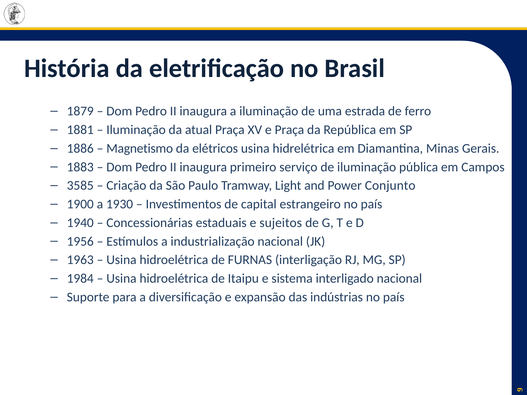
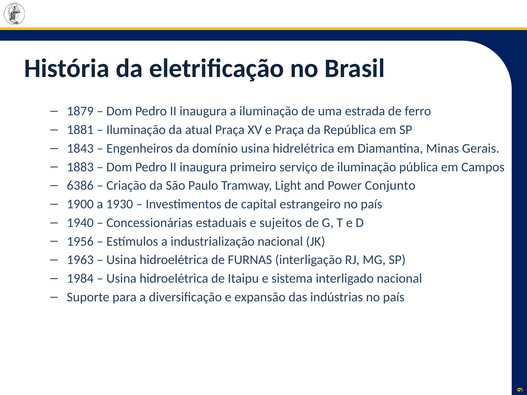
1886: 1886 -> 1843
Magnetismo: Magnetismo -> Engenheiros
elétricos: elétricos -> domínio
3585: 3585 -> 6386
